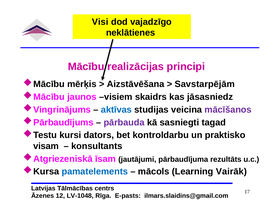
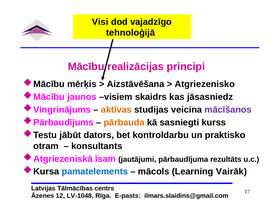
neklātienes: neklātienes -> tehnoloģijā
Savstarpējām: Savstarpējām -> Atgriezenisko
aktīvas colour: blue -> orange
pārbauda colour: purple -> orange
tagad: tagad -> kurss
kursi: kursi -> jābūt
visam: visam -> otram
